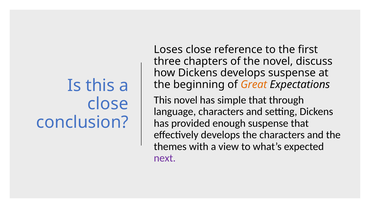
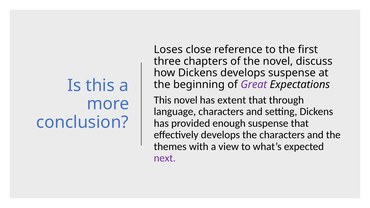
Great colour: orange -> purple
simple: simple -> extent
close at (108, 104): close -> more
